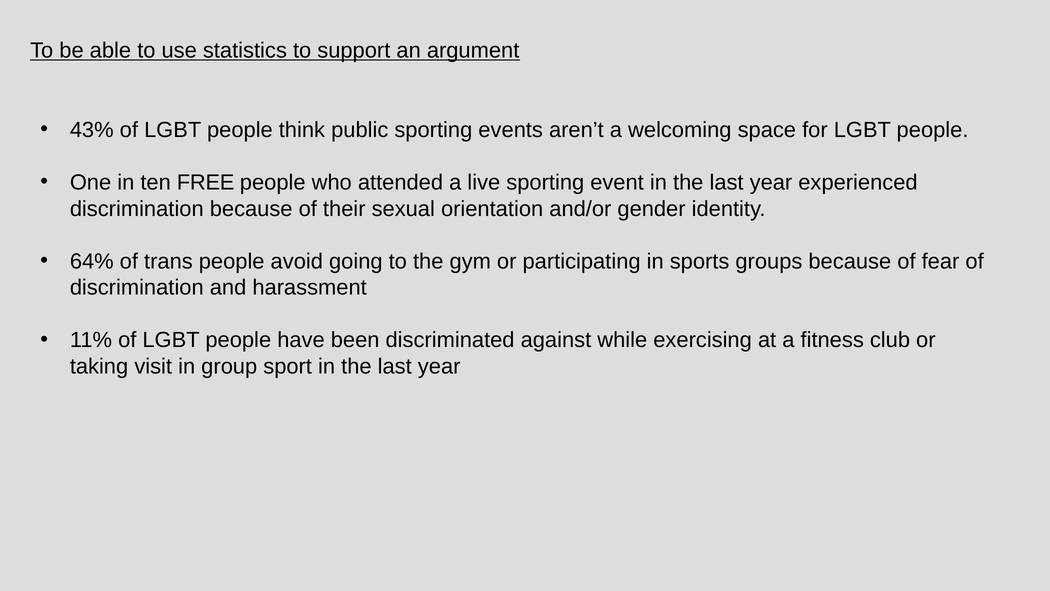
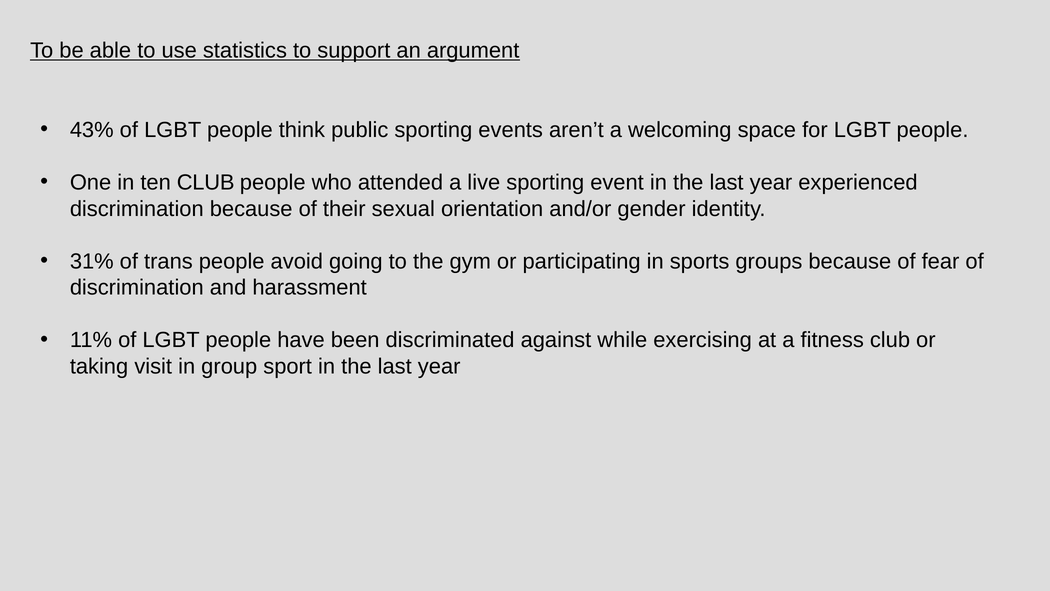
ten FREE: FREE -> CLUB
64%: 64% -> 31%
